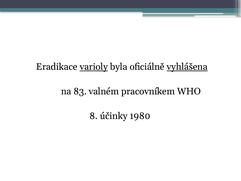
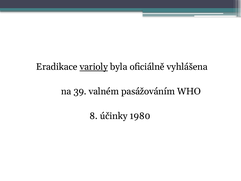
vyhlášena underline: present -> none
83: 83 -> 39
pracovníkem: pracovníkem -> pasážováním
